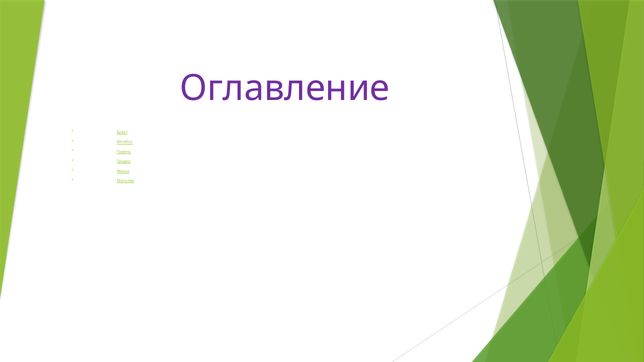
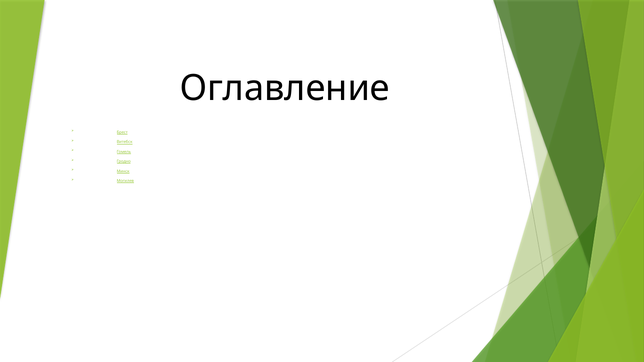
Оглавление colour: purple -> black
